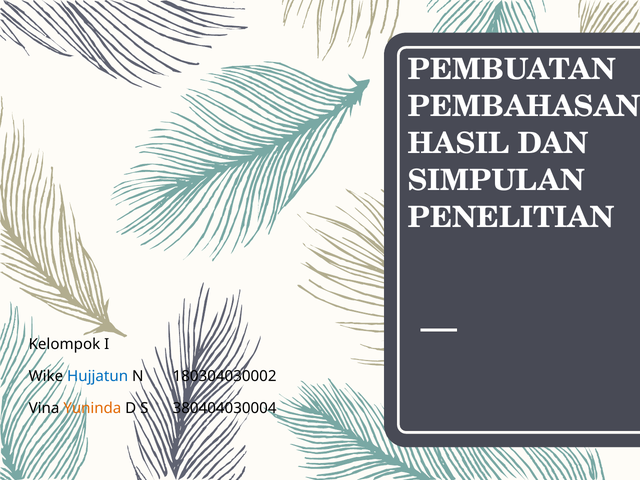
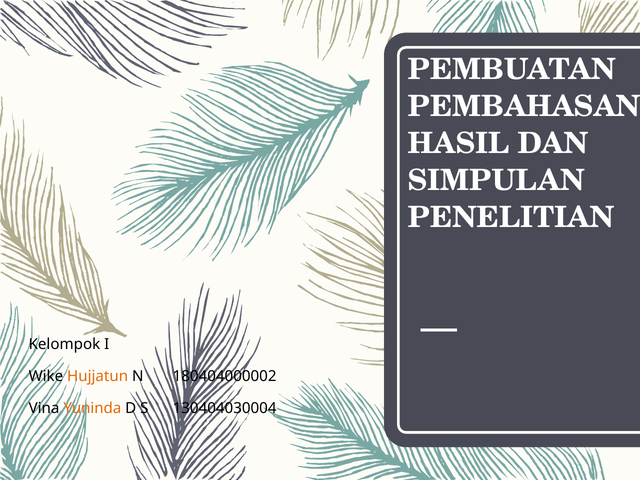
Hujjatun colour: blue -> orange
180304030002: 180304030002 -> 180404000002
380404030004: 380404030004 -> 130404030004
